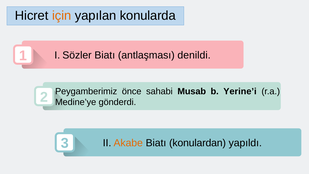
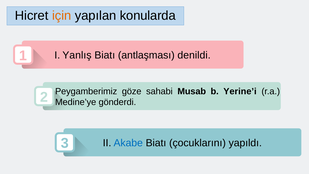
Sözler: Sözler -> Yanlış
önce: önce -> göze
Akabe colour: orange -> blue
konulardan: konulardan -> çocuklarını
